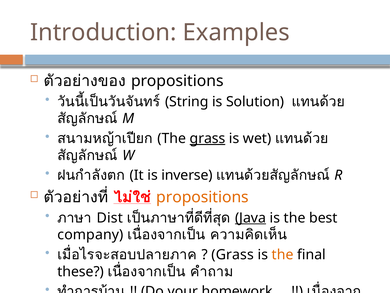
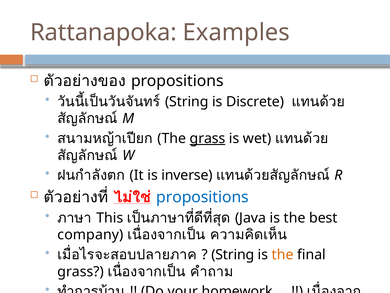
Introduction: Introduction -> Rattanapoka
Solution: Solution -> Discrete
propositions at (202, 197) colour: orange -> blue
Dist: Dist -> This
Java underline: present -> none
Grass at (233, 254): Grass -> String
these at (81, 271): these -> grass
